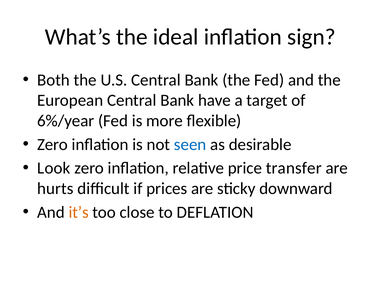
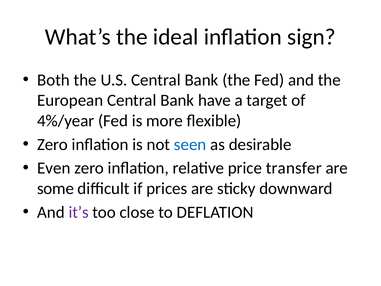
6%/year: 6%/year -> 4%/year
Look: Look -> Even
hurts: hurts -> some
it’s colour: orange -> purple
